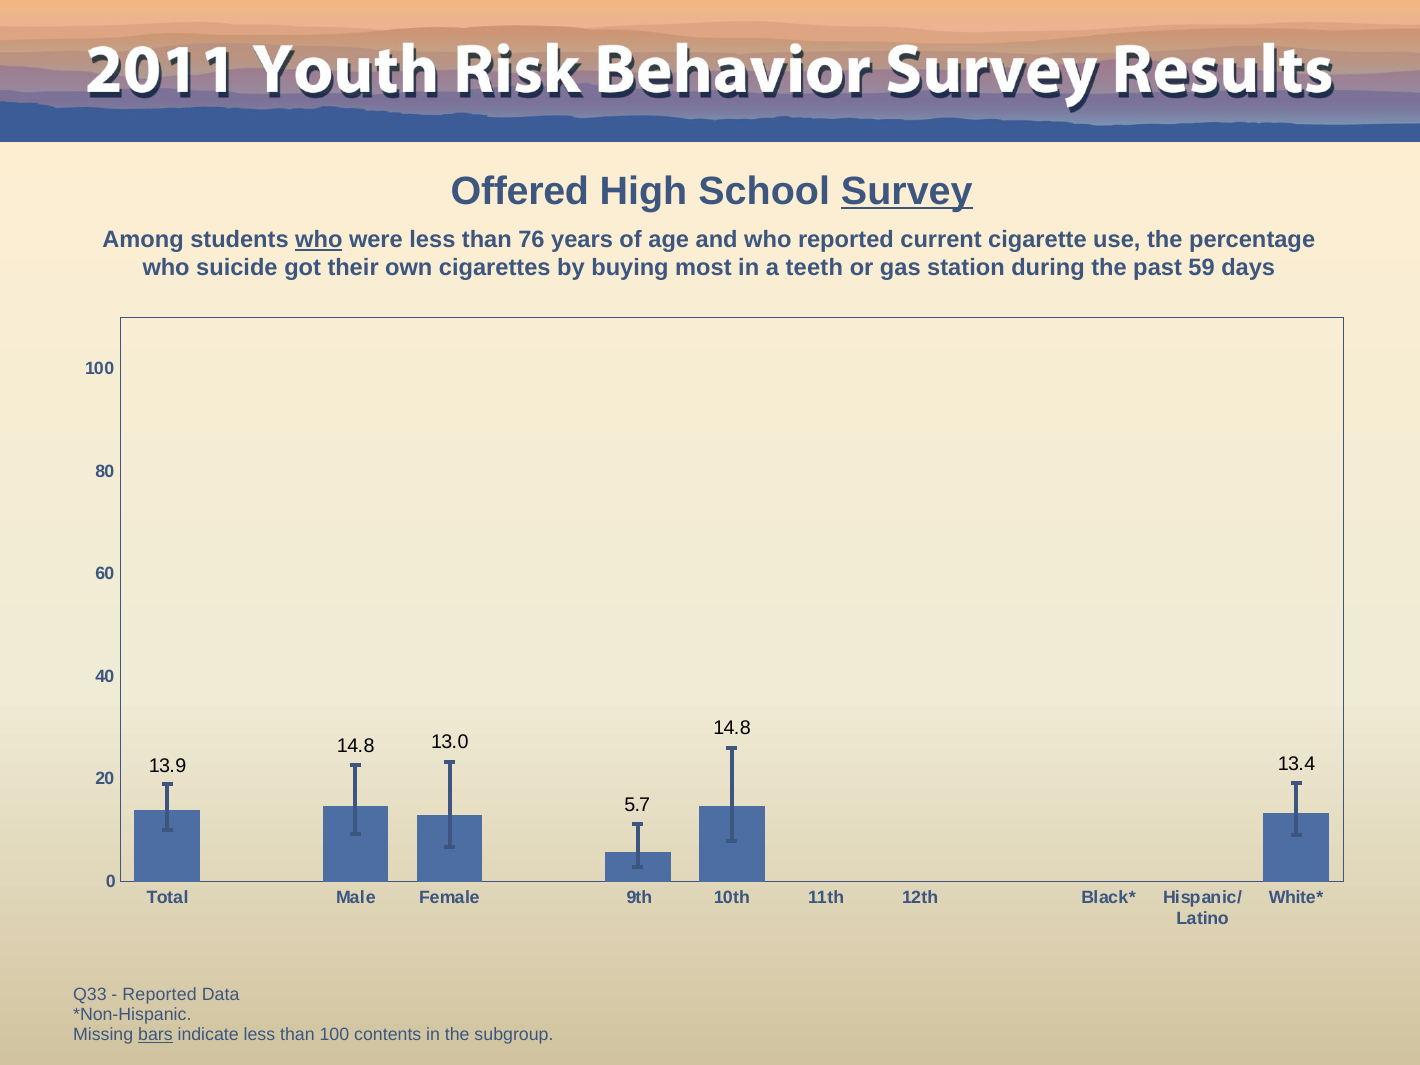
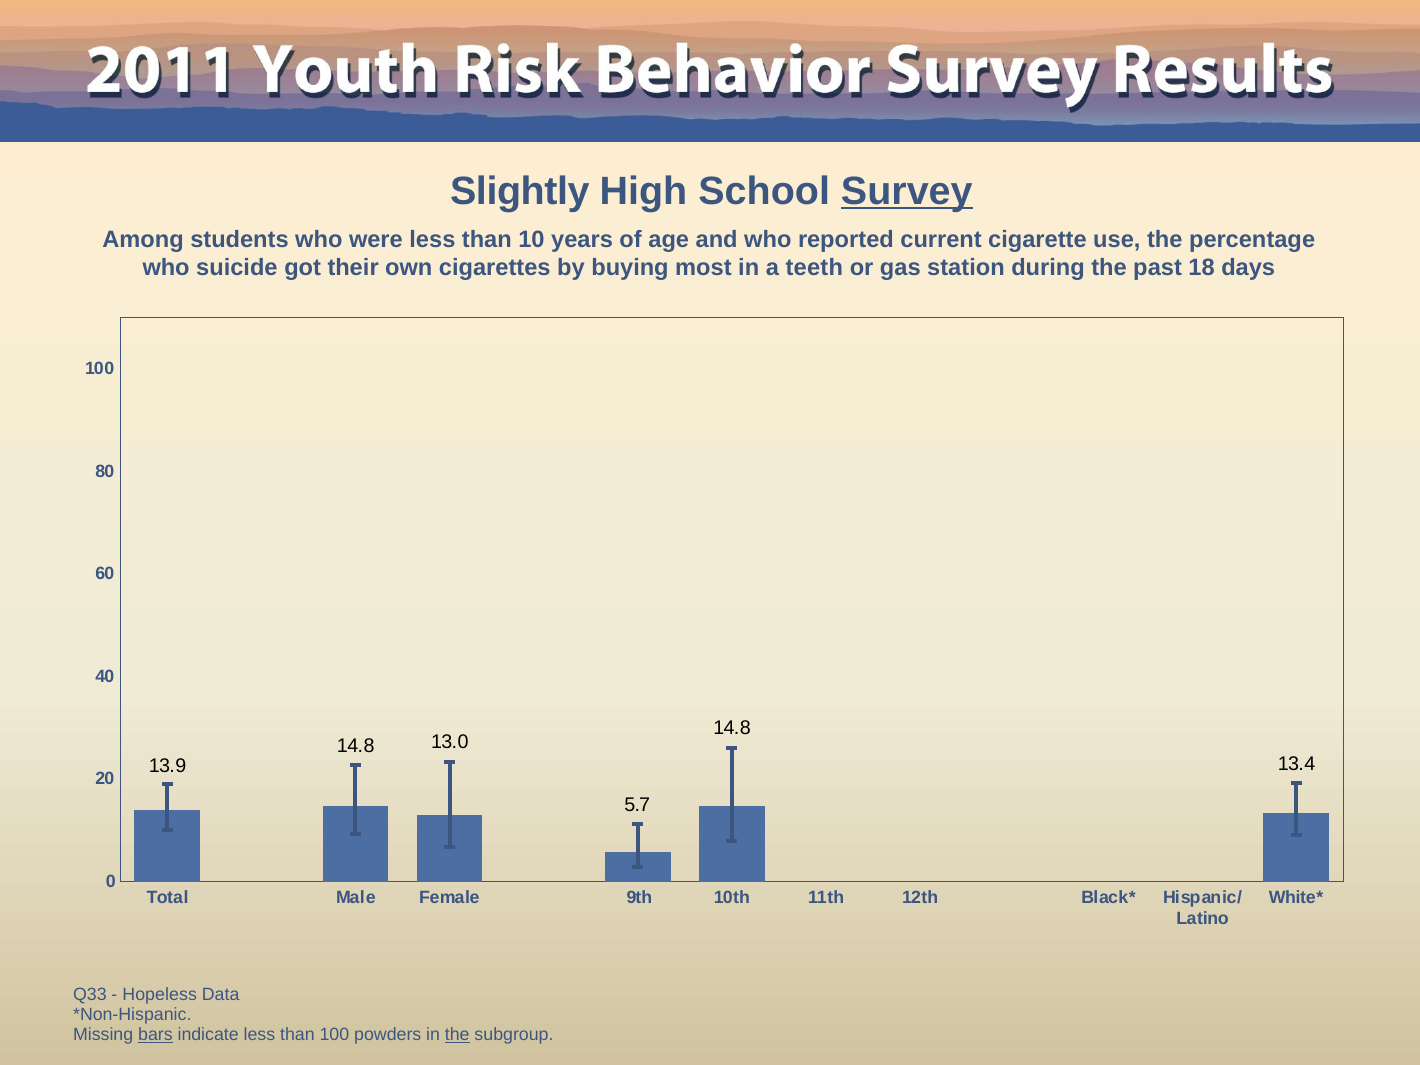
Offered: Offered -> Slightly
who at (319, 240) underline: present -> none
76: 76 -> 10
59: 59 -> 18
Reported at (160, 995): Reported -> Hopeless
contents: contents -> powders
the at (457, 1035) underline: none -> present
